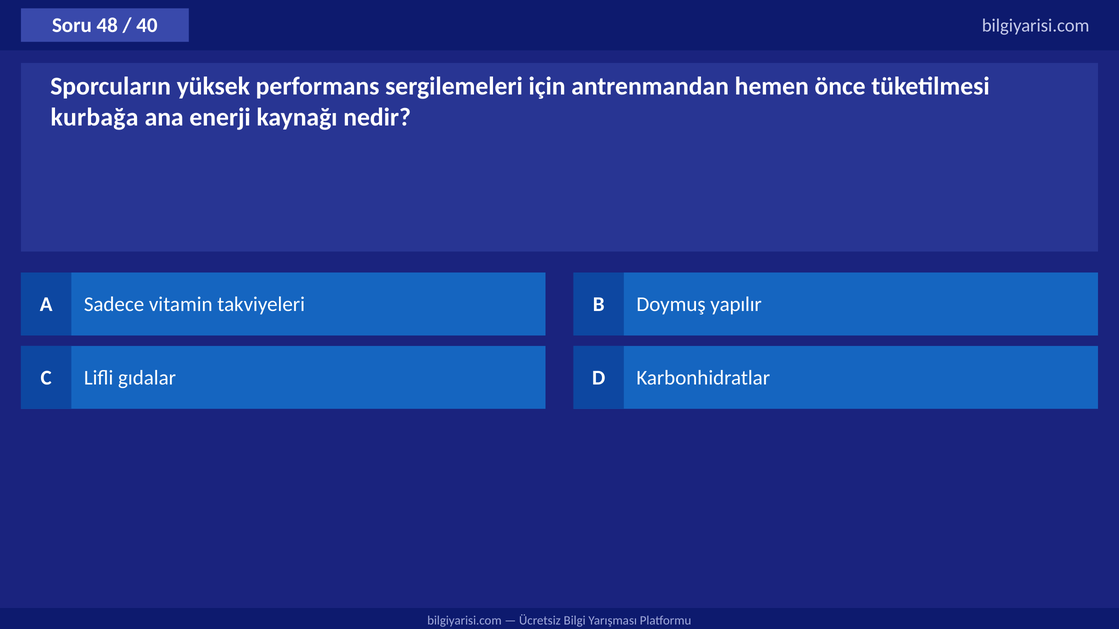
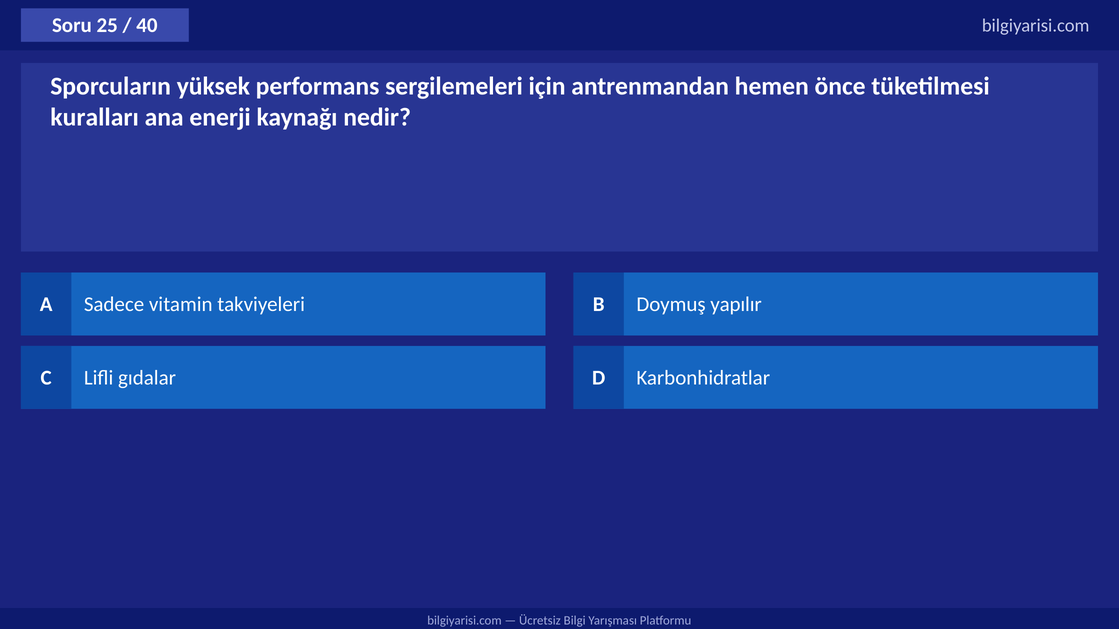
48: 48 -> 25
kurbağa: kurbağa -> kuralları
